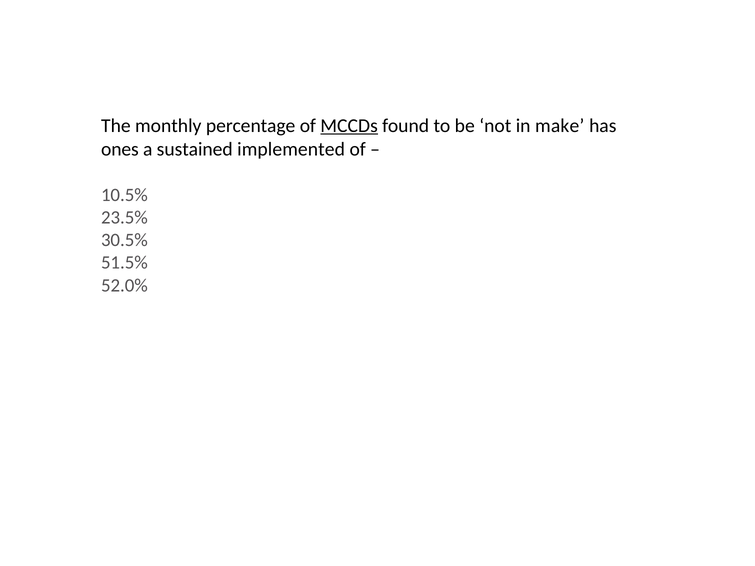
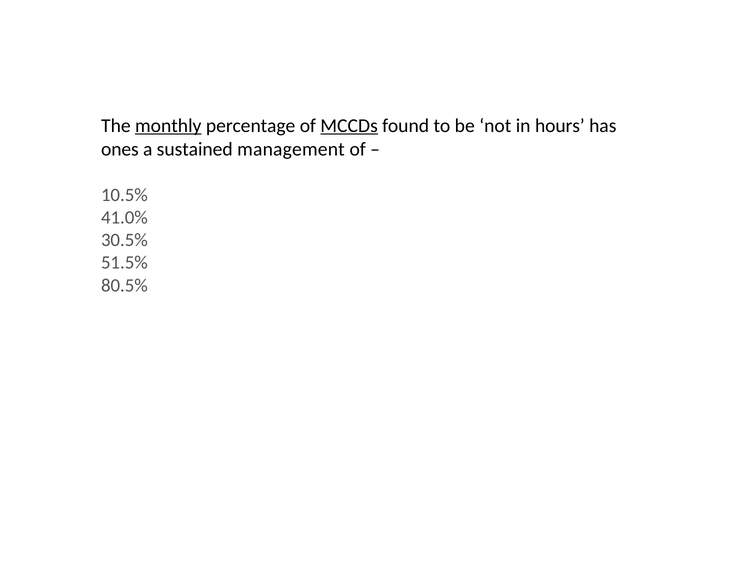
monthly underline: none -> present
make: make -> hours
implemented: implemented -> management
23.5%: 23.5% -> 41.0%
52.0%: 52.0% -> 80.5%
